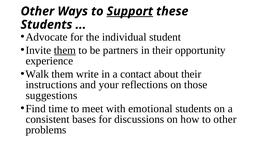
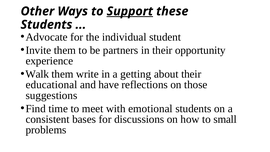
them at (65, 50) underline: present -> none
contact: contact -> getting
instructions: instructions -> educational
your: your -> have
to other: other -> small
